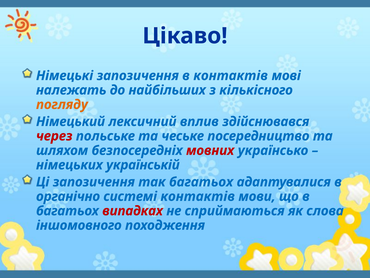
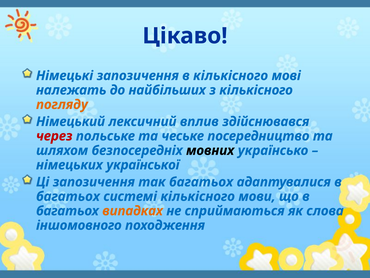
в контактів: контактів -> кількісного
мовних colour: red -> black
українській: українській -> української
органічно at (68, 196): органічно -> багатьох
системі контактів: контактів -> кількісного
випадках colour: red -> orange
